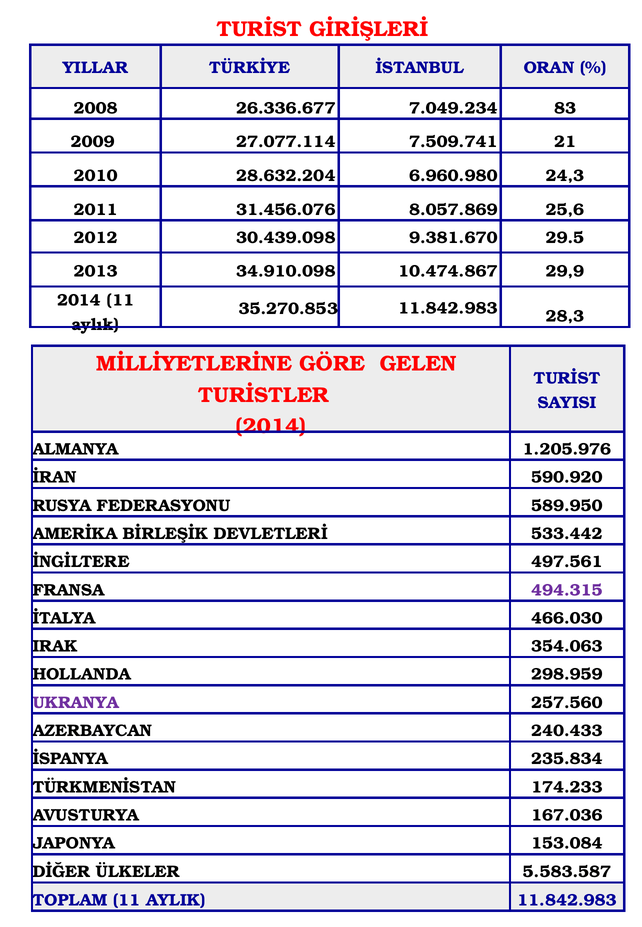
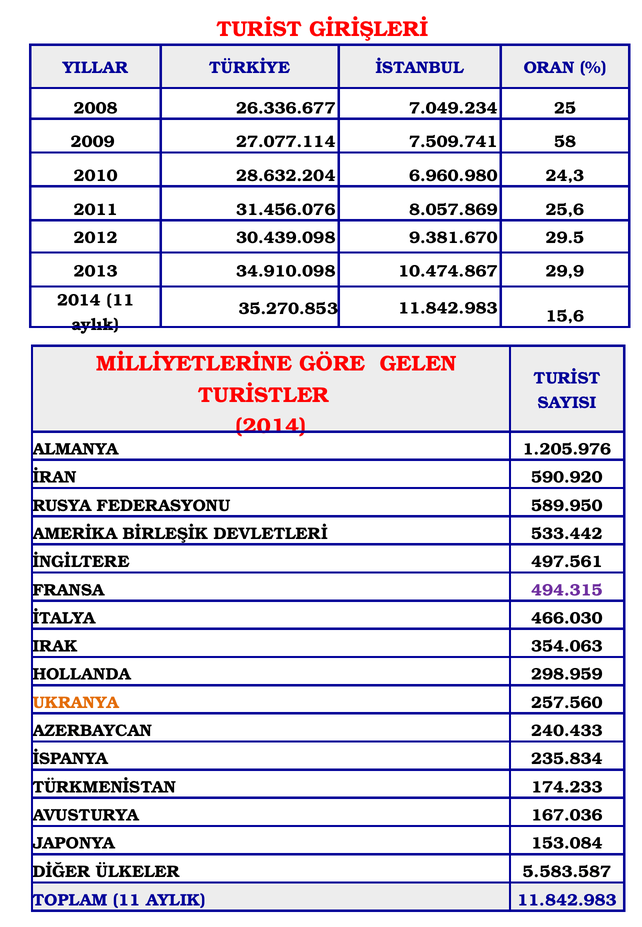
83: 83 -> 25
21: 21 -> 58
28,3: 28,3 -> 15,6
UKRANYA colour: purple -> orange
